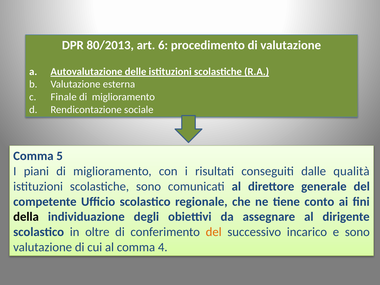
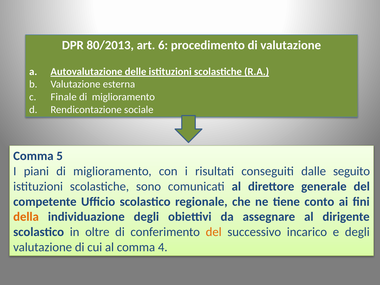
qualità: qualità -> seguito
della colour: black -> orange
e sono: sono -> degli
